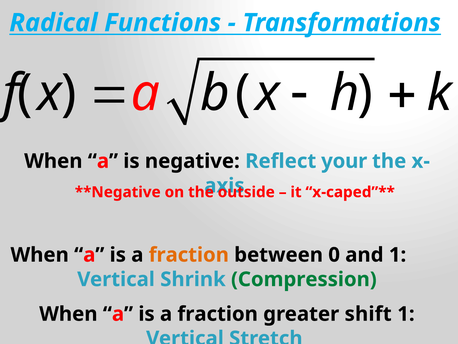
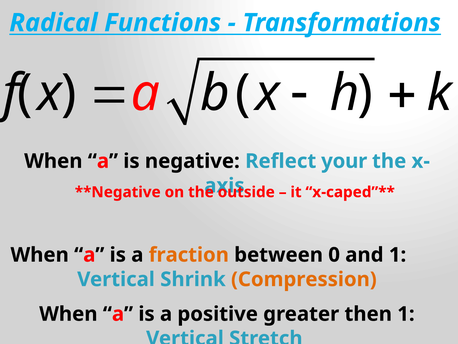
Compression colour: green -> orange
fraction at (218, 314): fraction -> positive
shift: shift -> then
